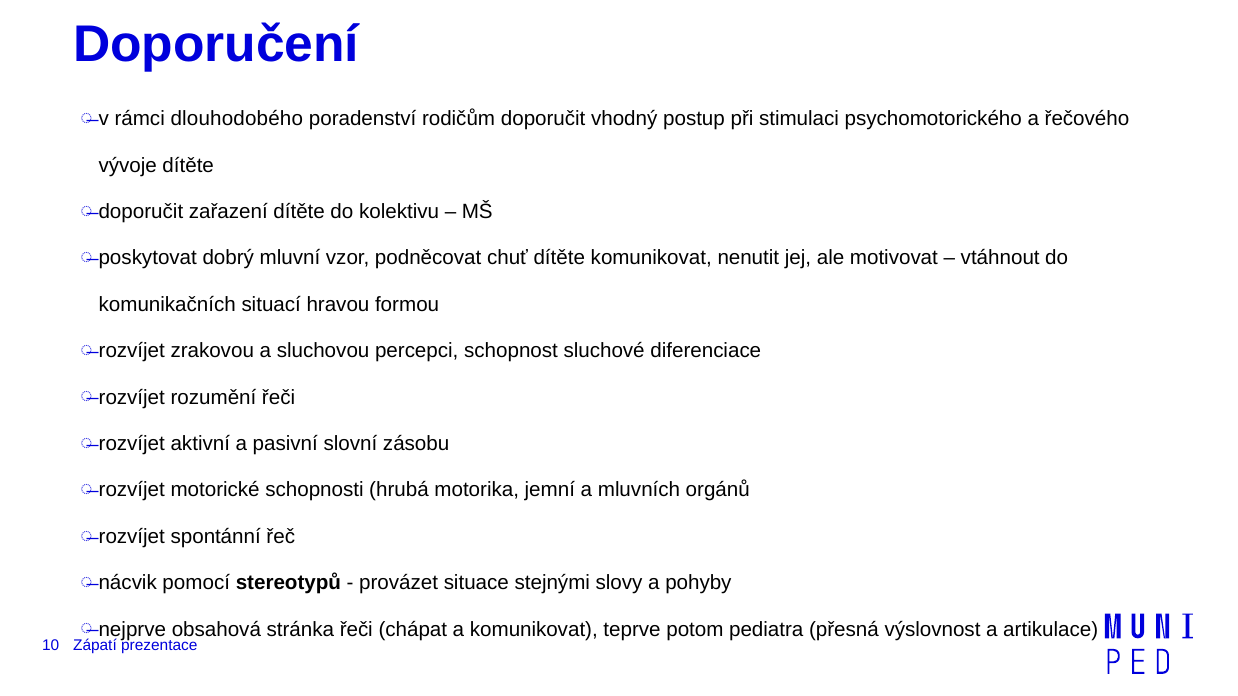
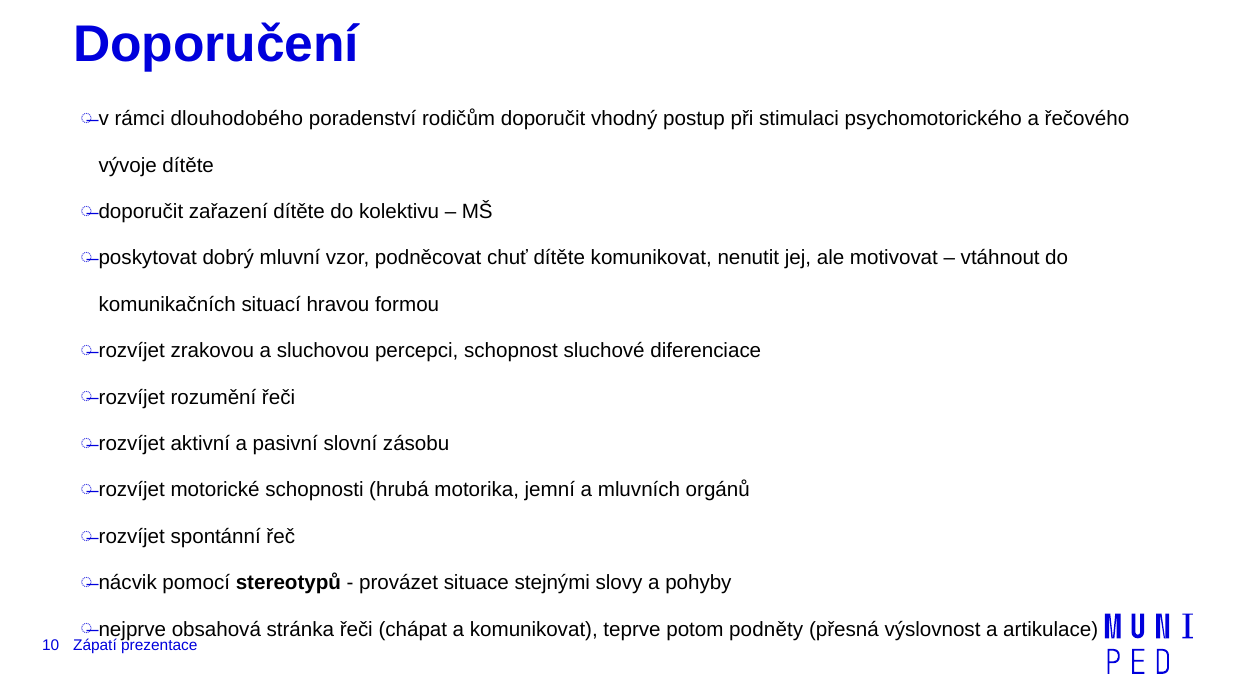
pediatra: pediatra -> podněty
